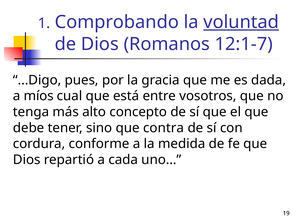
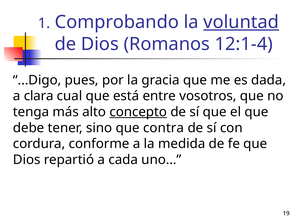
12:1-7: 12:1-7 -> 12:1-4
míos: míos -> clara
concepto underline: none -> present
